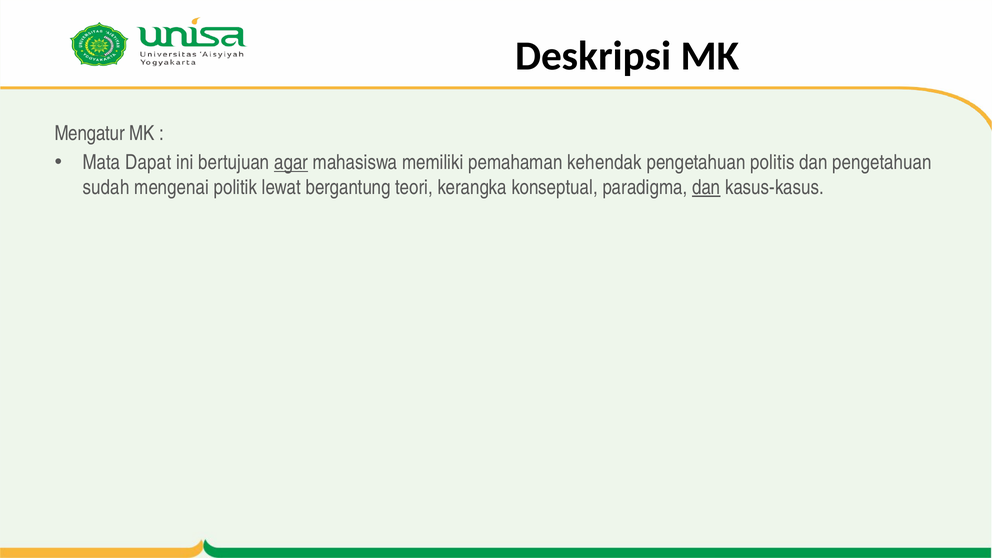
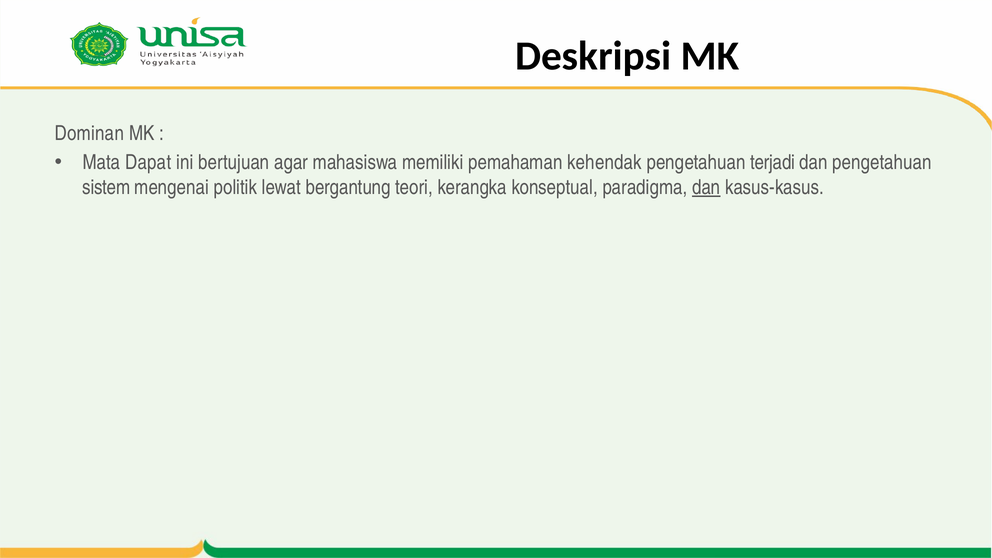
Mengatur: Mengatur -> Dominan
agar underline: present -> none
politis: politis -> terjadi
sudah: sudah -> sistem
